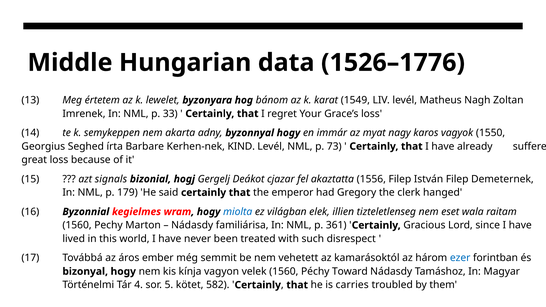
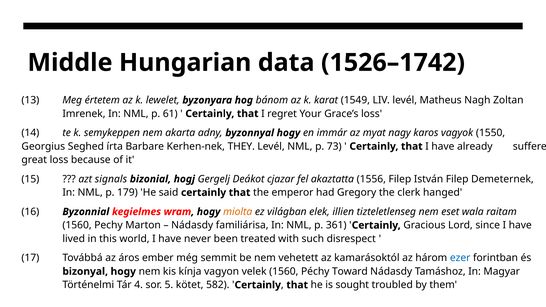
1526–1776: 1526–1776 -> 1526–1742
33: 33 -> 61
KIND: KIND -> THEY
miolta colour: blue -> orange
carries: carries -> sought
